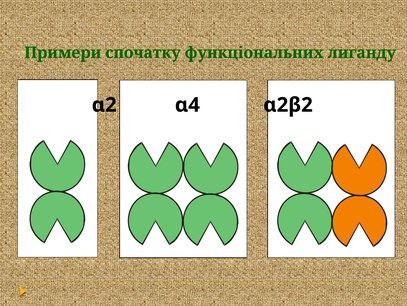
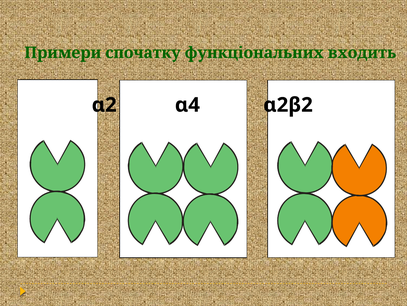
лиганду: лиганду -> входить
